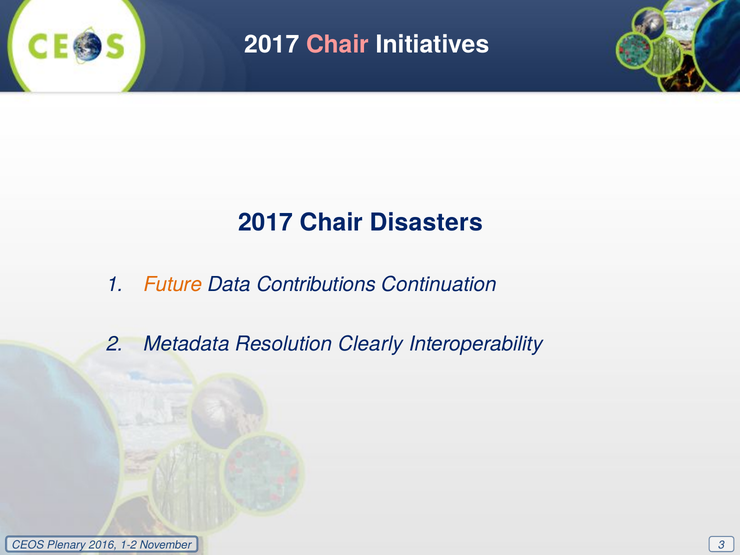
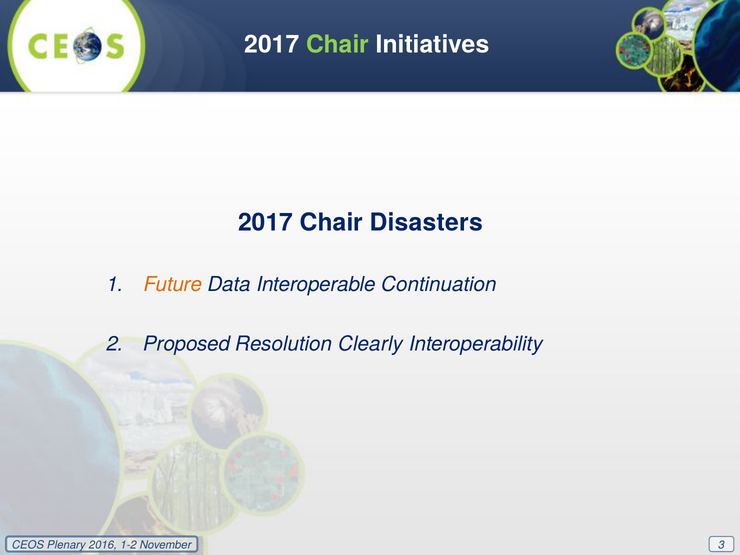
Chair at (338, 45) colour: pink -> light green
Contributions: Contributions -> Interoperable
Metadata: Metadata -> Proposed
